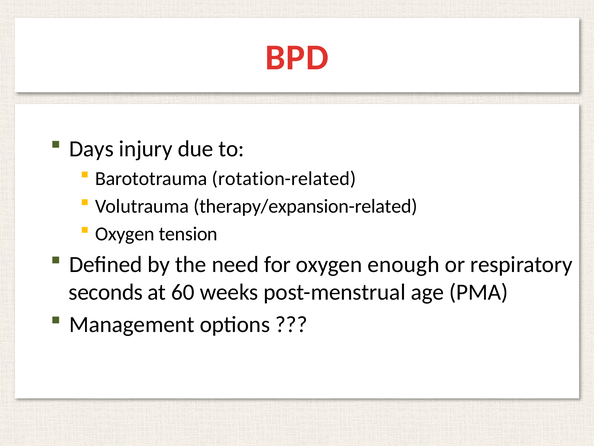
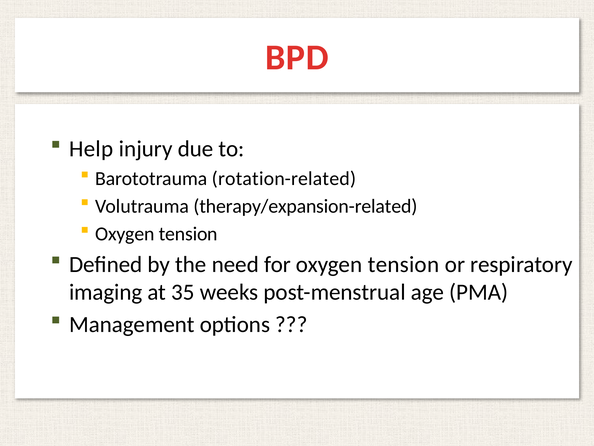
Days: Days -> Help
for oxygen enough: enough -> tension
seconds: seconds -> imaging
60: 60 -> 35
